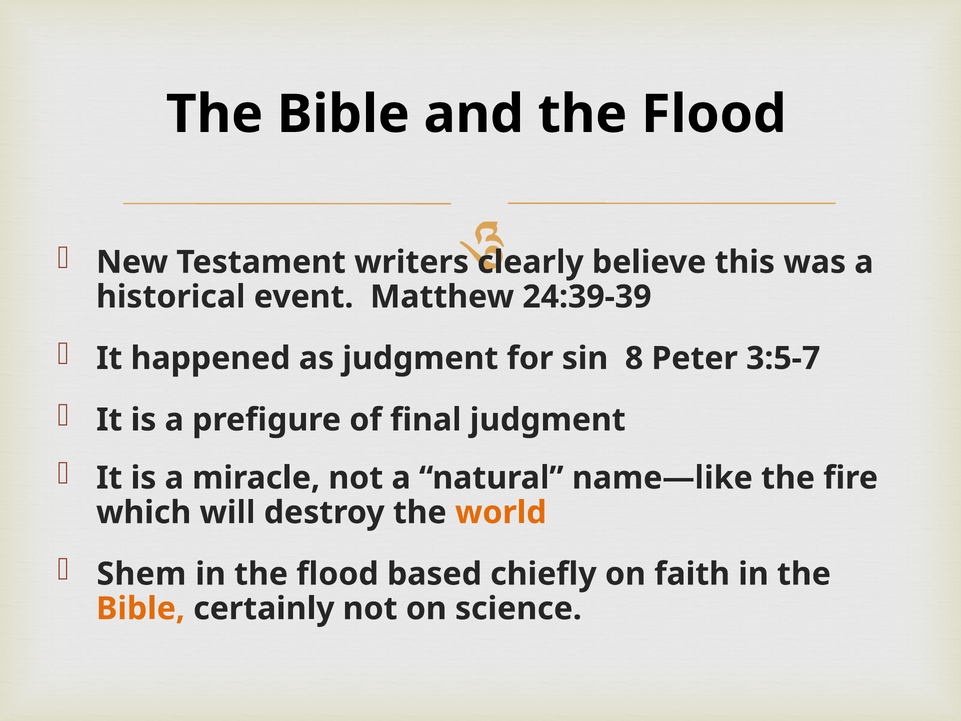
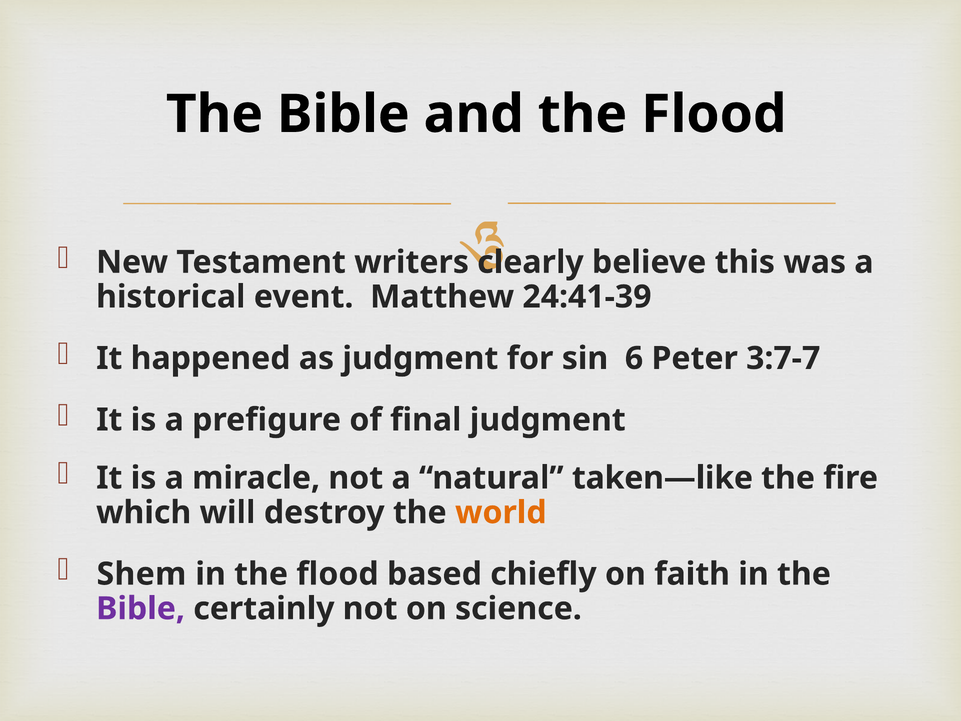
24:39-39: 24:39-39 -> 24:41-39
8: 8 -> 6
3:5-7: 3:5-7 -> 3:7-7
name—like: name—like -> taken—like
Bible at (141, 608) colour: orange -> purple
